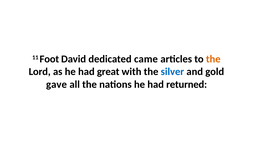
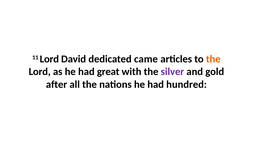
11 Foot: Foot -> Lord
silver colour: blue -> purple
gave: gave -> after
returned: returned -> hundred
